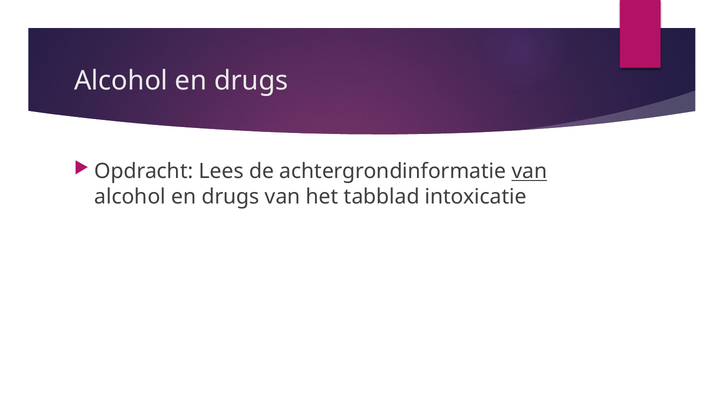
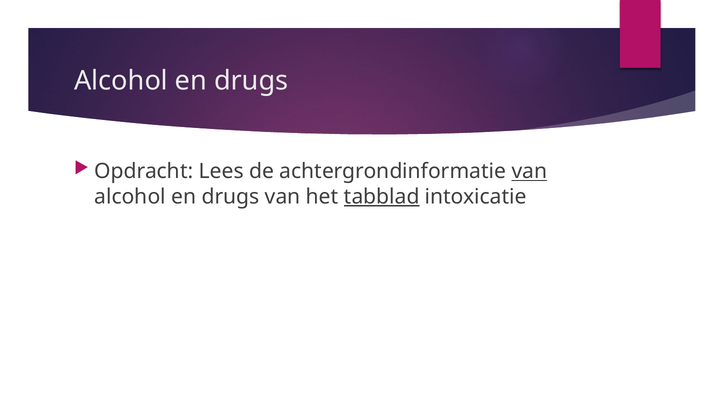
tabblad underline: none -> present
